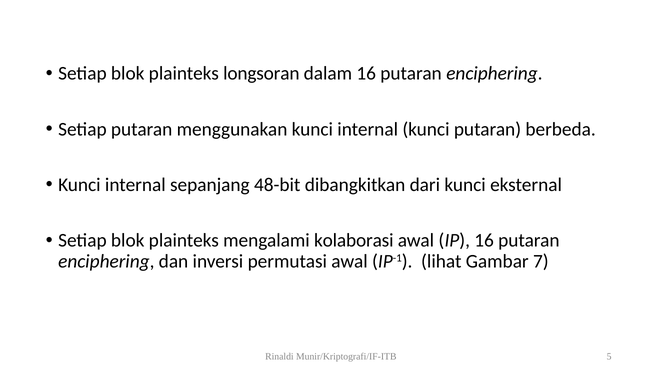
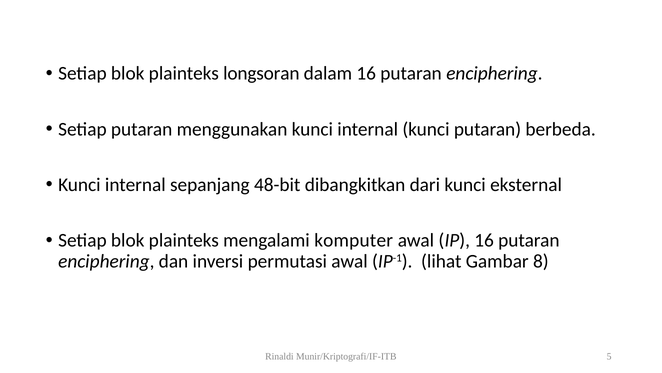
kolaborasi: kolaborasi -> komputer
7: 7 -> 8
